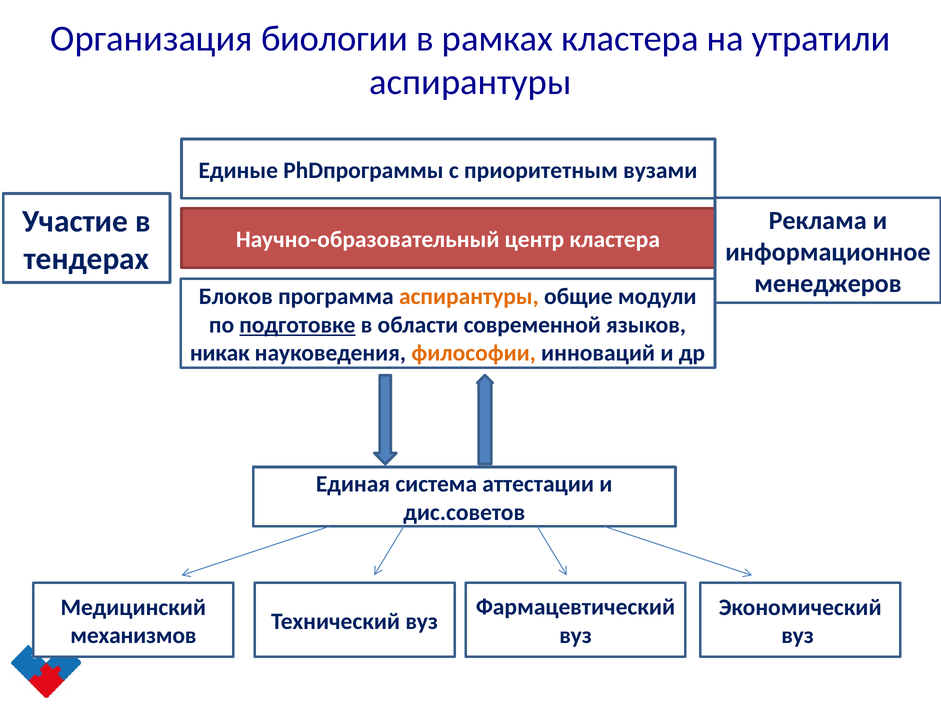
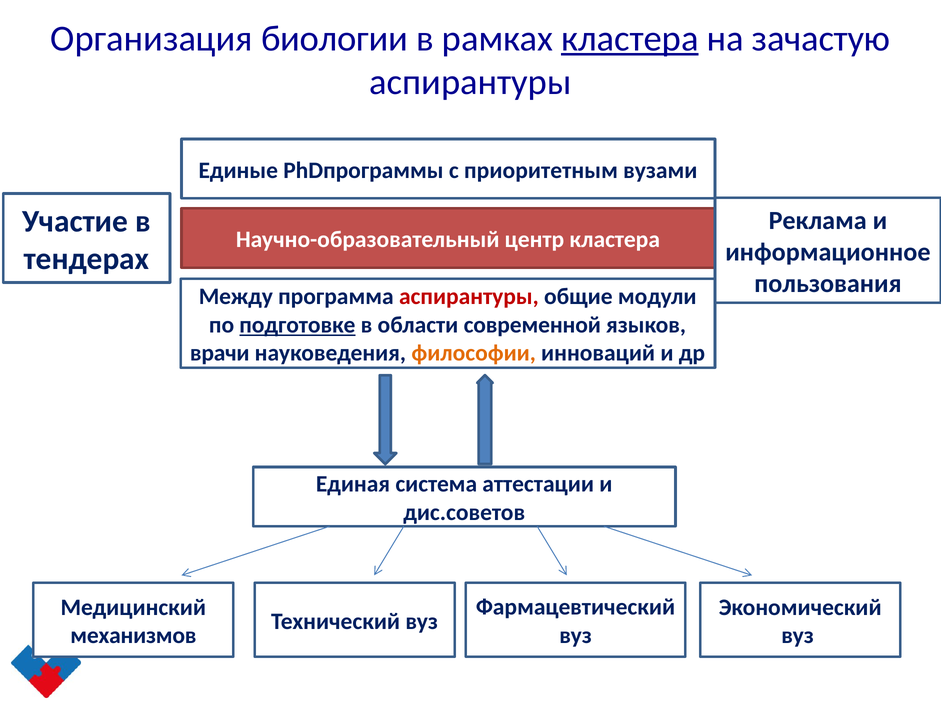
кластера at (630, 38) underline: none -> present
утратили: утратили -> зачастую
менеджеров: менеджеров -> пользования
Блоков: Блоков -> Между
аспирантуры at (469, 297) colour: orange -> red
никак: никак -> врачи
